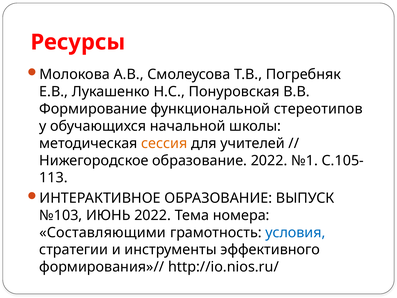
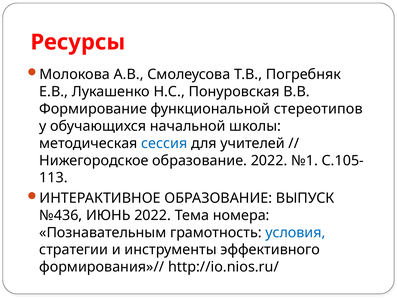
сессия colour: orange -> blue
№103: №103 -> №436
Составляющими: Составляющими -> Познавательным
